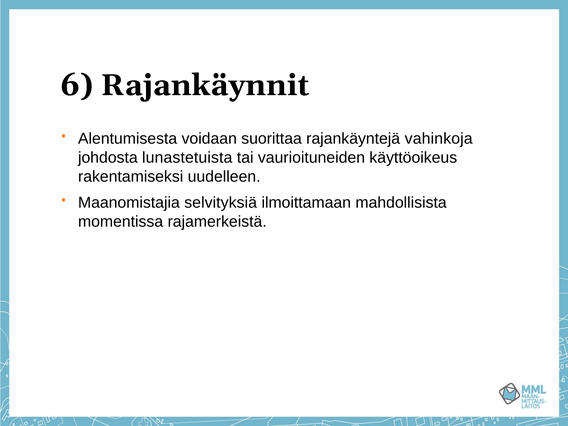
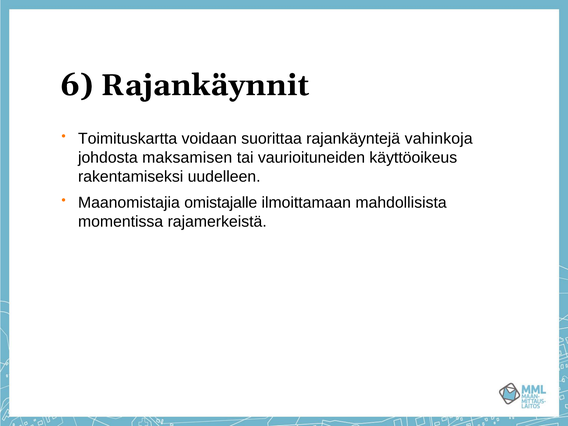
Alentumisesta: Alentumisesta -> Toimituskartta
lunastetuista: lunastetuista -> maksamisen
selvityksiä: selvityksiä -> omistajalle
